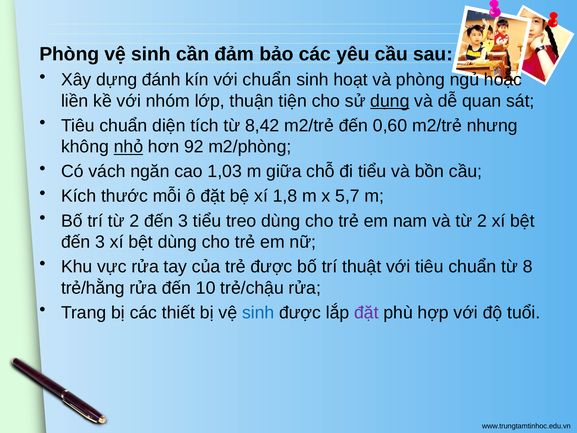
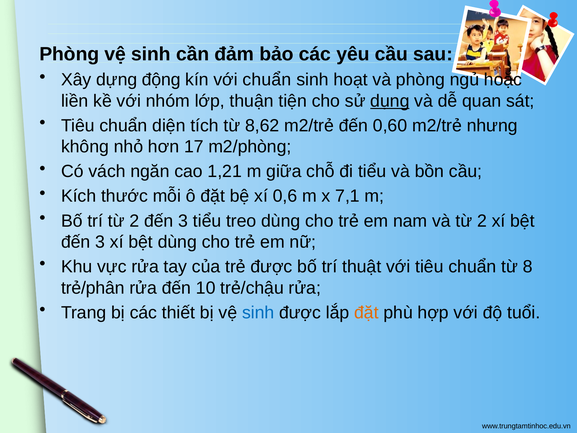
đánh: đánh -> động
8,42: 8,42 -> 8,62
nhỏ underline: present -> none
92: 92 -> 17
1,03: 1,03 -> 1,21
1,8: 1,8 -> 0,6
5,7: 5,7 -> 7,1
trẻ/hằng: trẻ/hằng -> trẻ/phân
đặt at (366, 312) colour: purple -> orange
